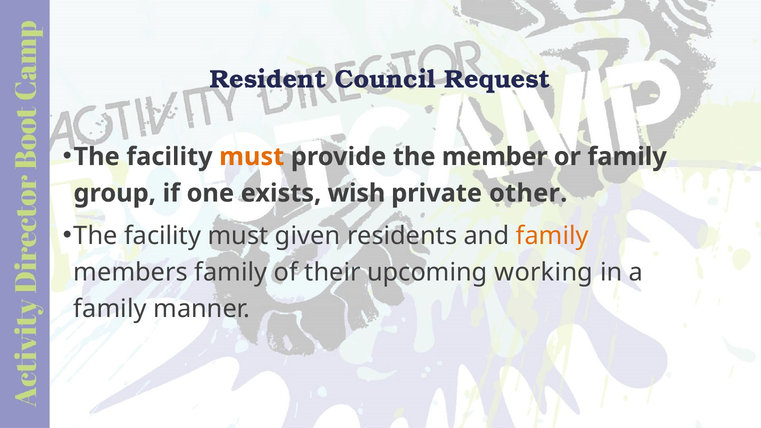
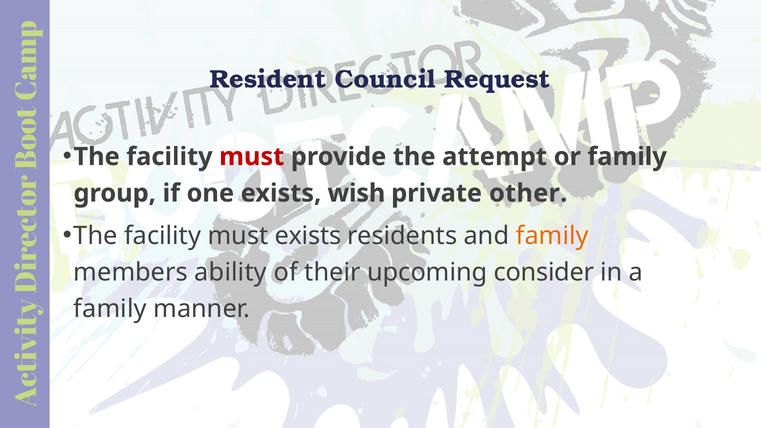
must at (252, 157) colour: orange -> red
member: member -> attempt
must given: given -> exists
members family: family -> ability
working: working -> consider
